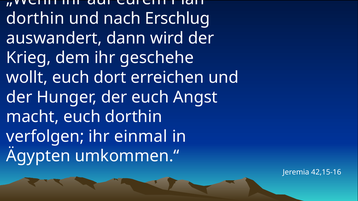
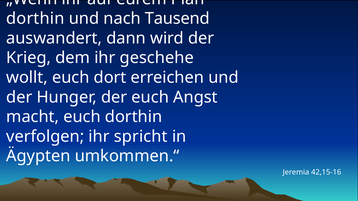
Erschlug: Erschlug -> Tausend
einmal: einmal -> spricht
